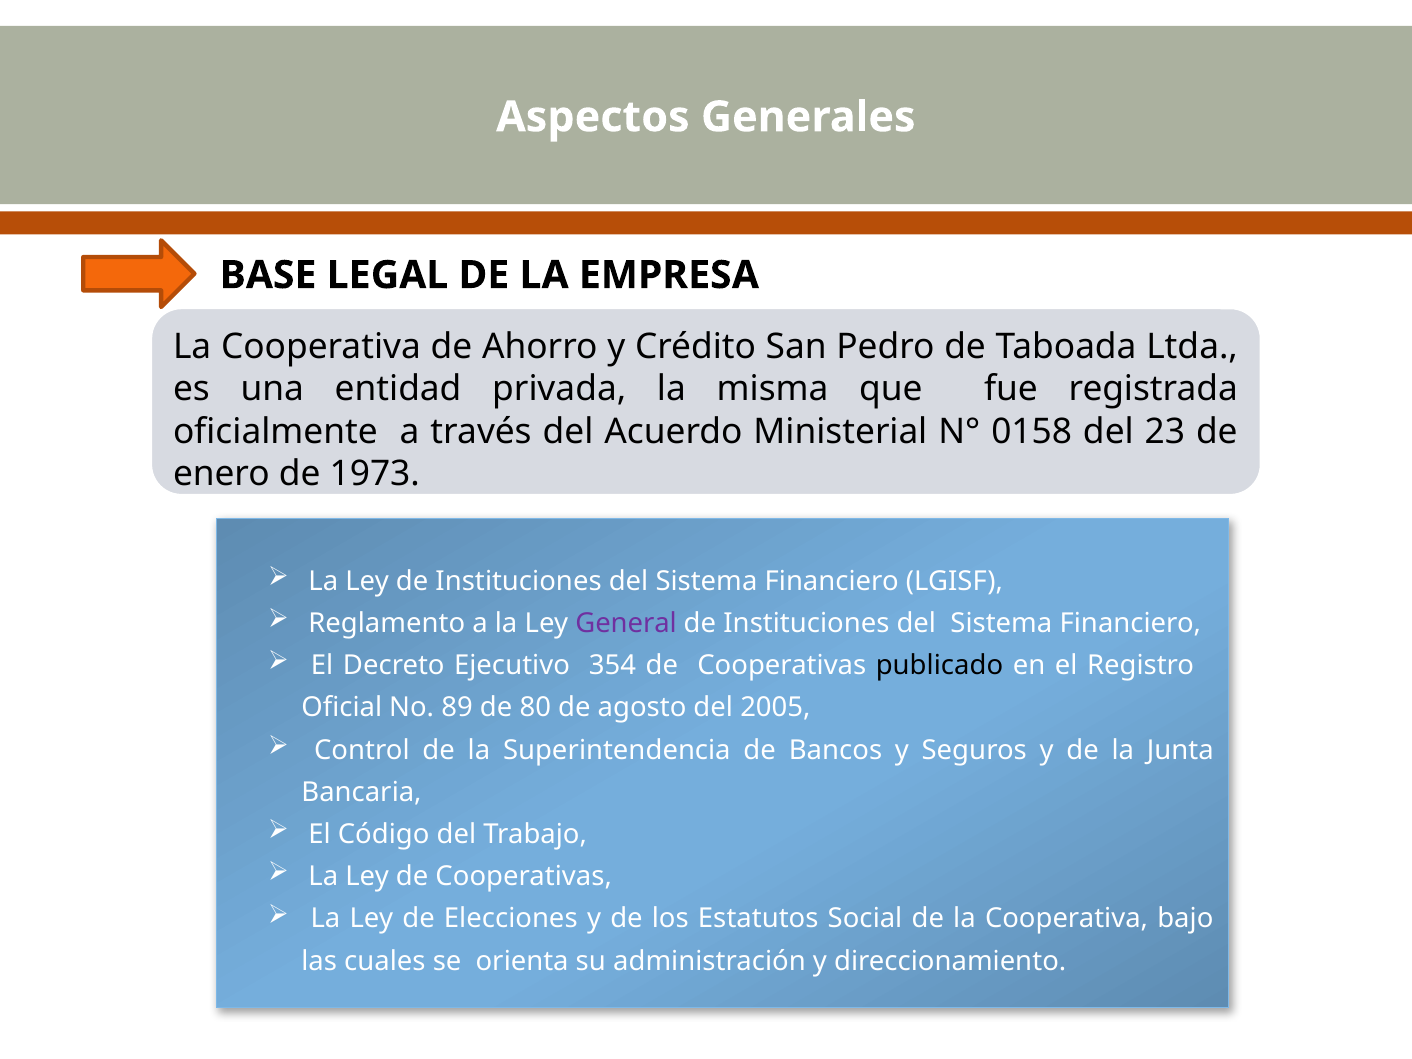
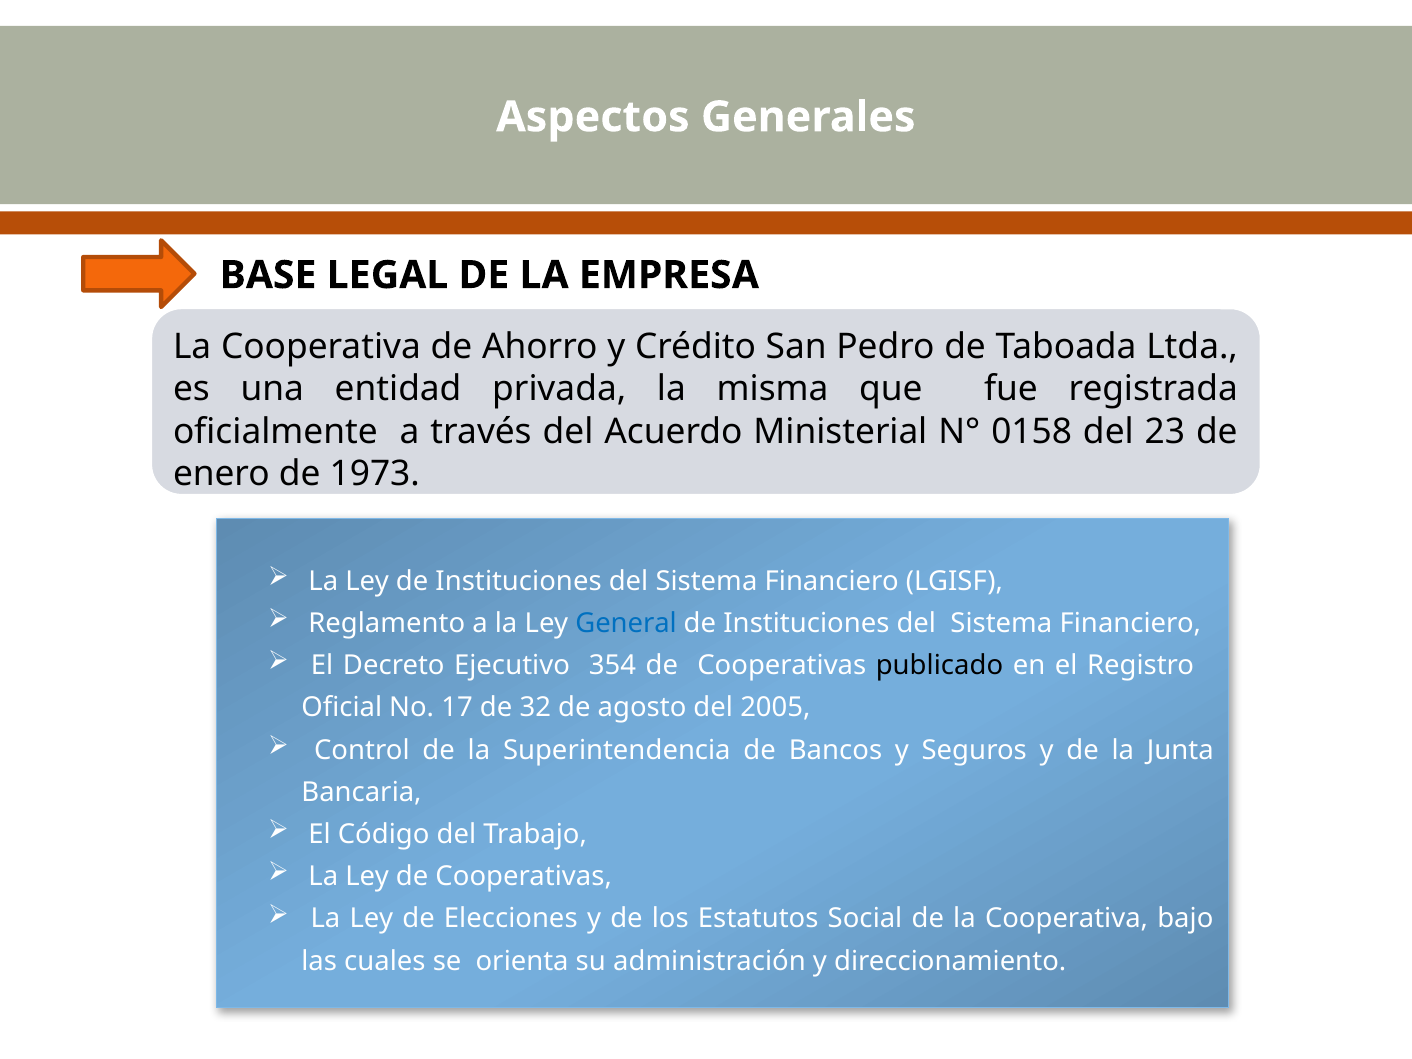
General colour: purple -> blue
89: 89 -> 17
80: 80 -> 32
